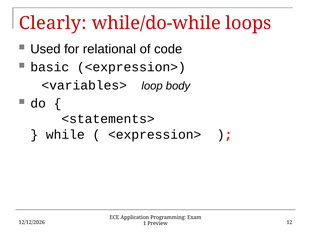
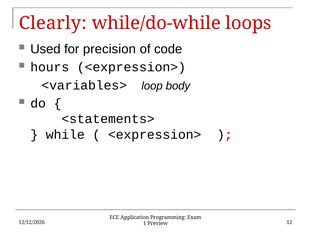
relational: relational -> precision
basic: basic -> hours
